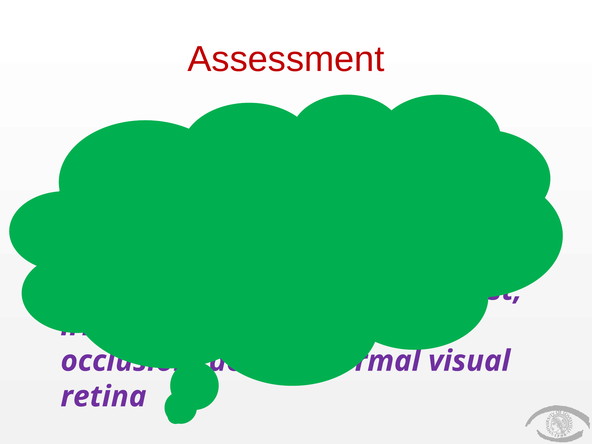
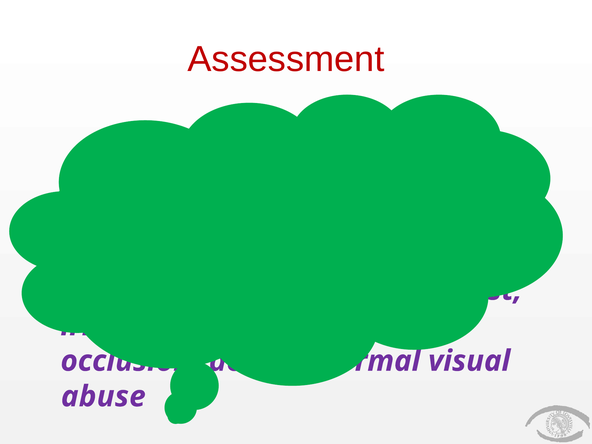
retina: retina -> abuse
